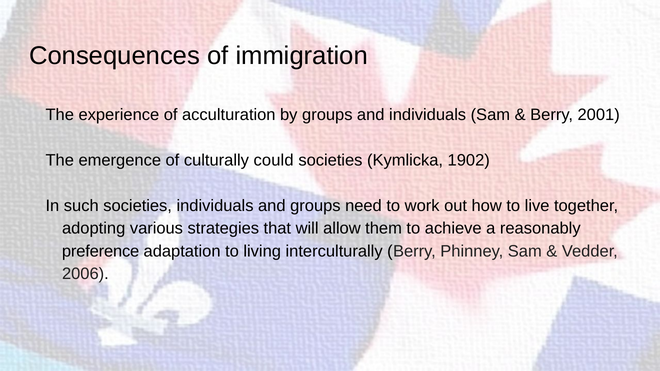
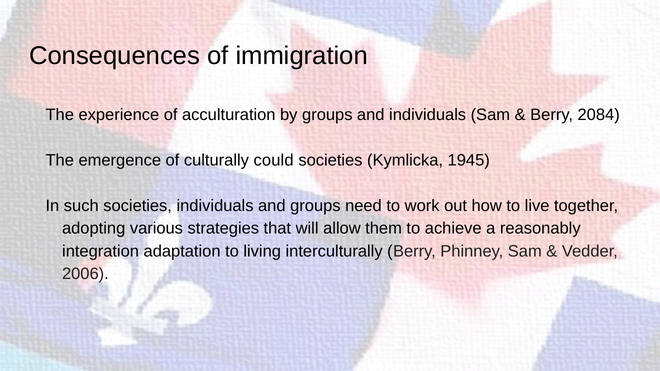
2001: 2001 -> 2084
1902: 1902 -> 1945
preference: preference -> integration
